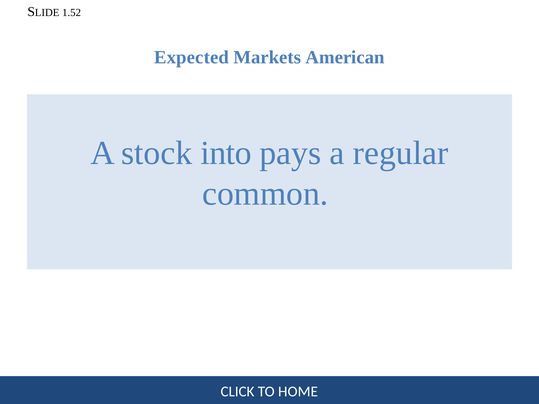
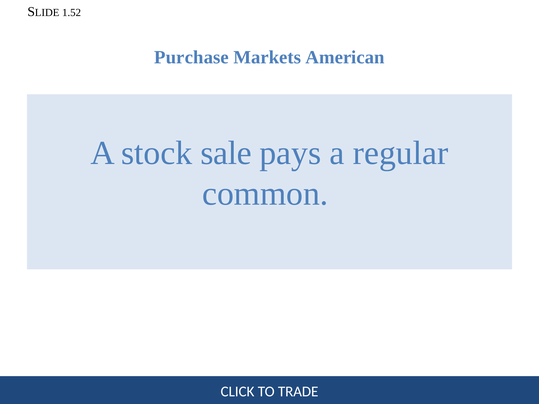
Expected: Expected -> Purchase
into: into -> sale
HOME: HOME -> TRADE
